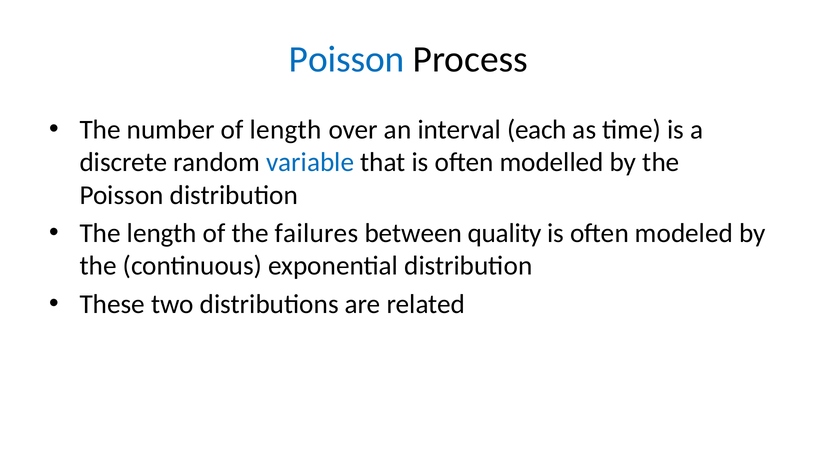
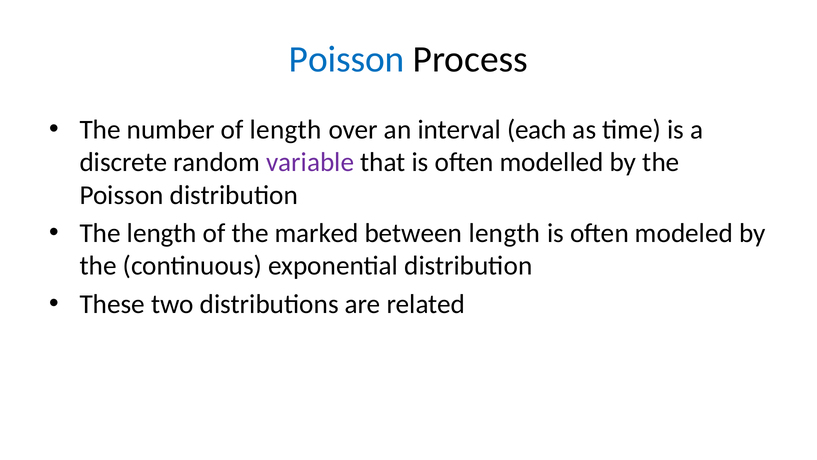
variable colour: blue -> purple
failures: failures -> marked
between quality: quality -> length
